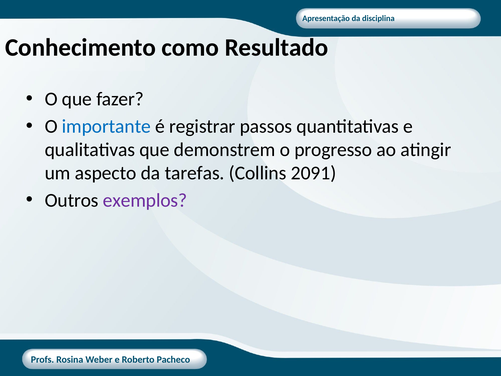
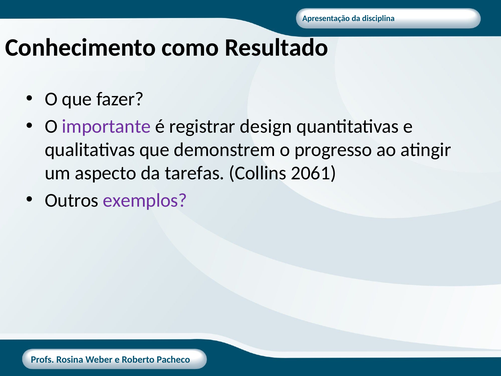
importante colour: blue -> purple
passos: passos -> design
2091: 2091 -> 2061
